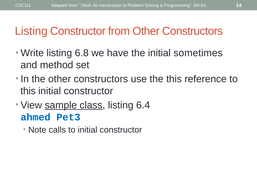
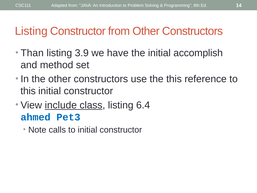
Write: Write -> Than
6.8: 6.8 -> 3.9
sometimes: sometimes -> accomplish
sample: sample -> include
